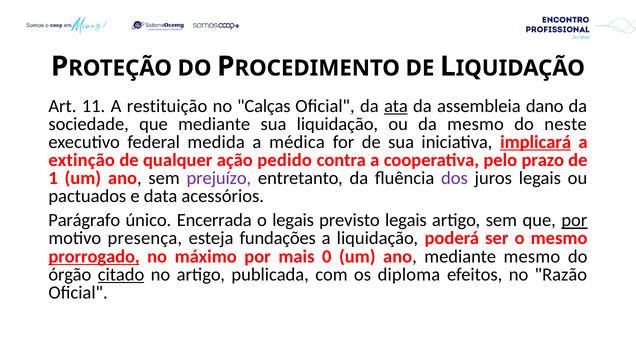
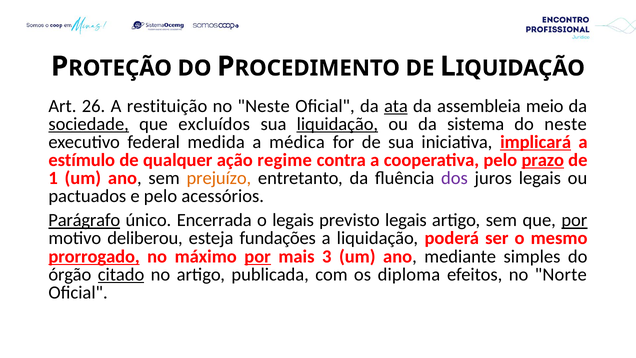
11: 11 -> 26
no Calças: Calças -> Neste
dano: dano -> meio
sociedade underline: none -> present
que mediante: mediante -> excluídos
liquidação at (337, 124) underline: none -> present
da mesmo: mesmo -> sistema
extinção: extinção -> estímulo
pedido: pedido -> regime
prazo underline: none -> present
prejuízo colour: purple -> orange
e data: data -> pelo
Parágrafo underline: none -> present
presença: presença -> deliberou
por at (258, 256) underline: none -> present
0: 0 -> 3
mediante mesmo: mesmo -> simples
Razão: Razão -> Norte
